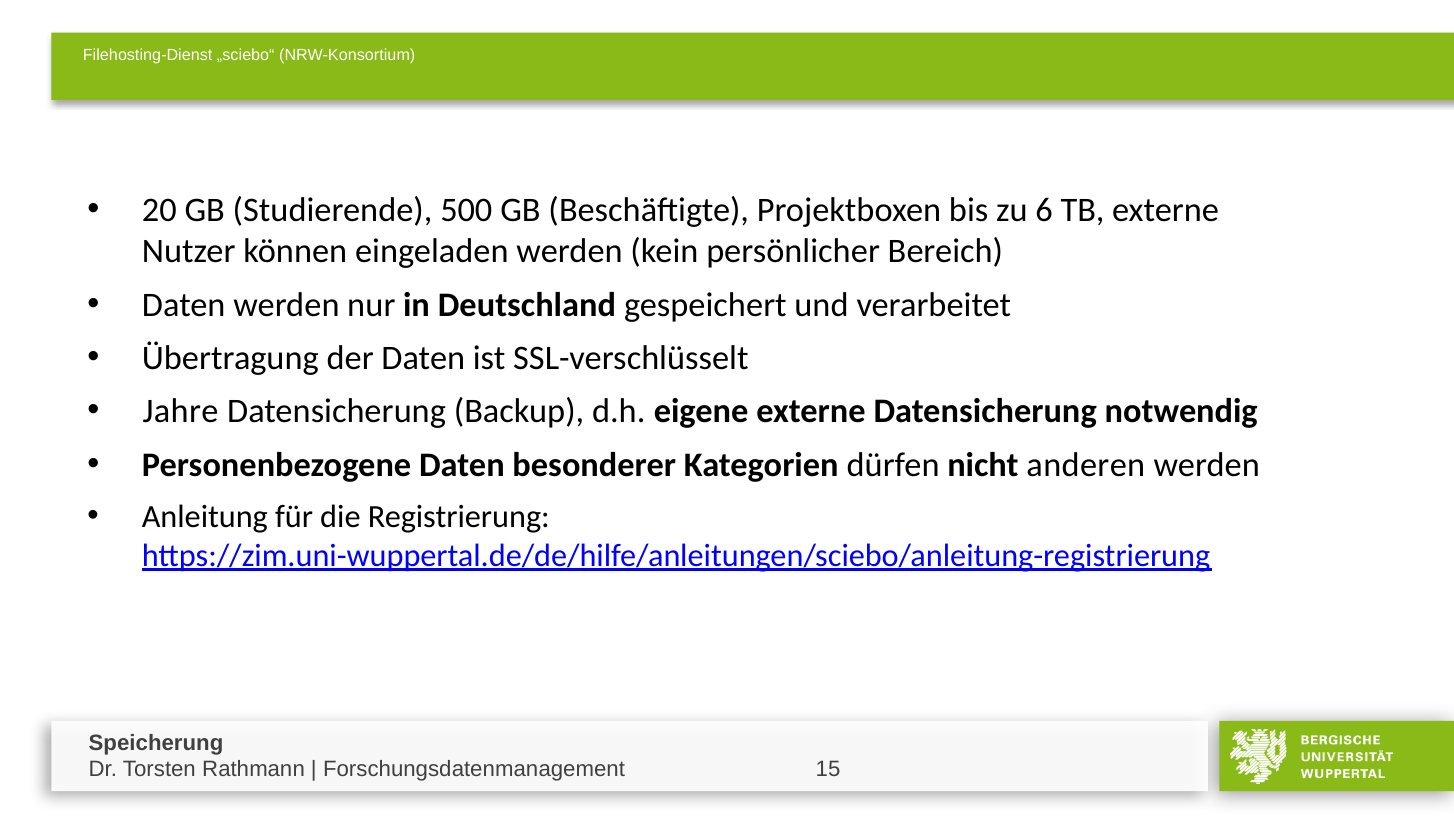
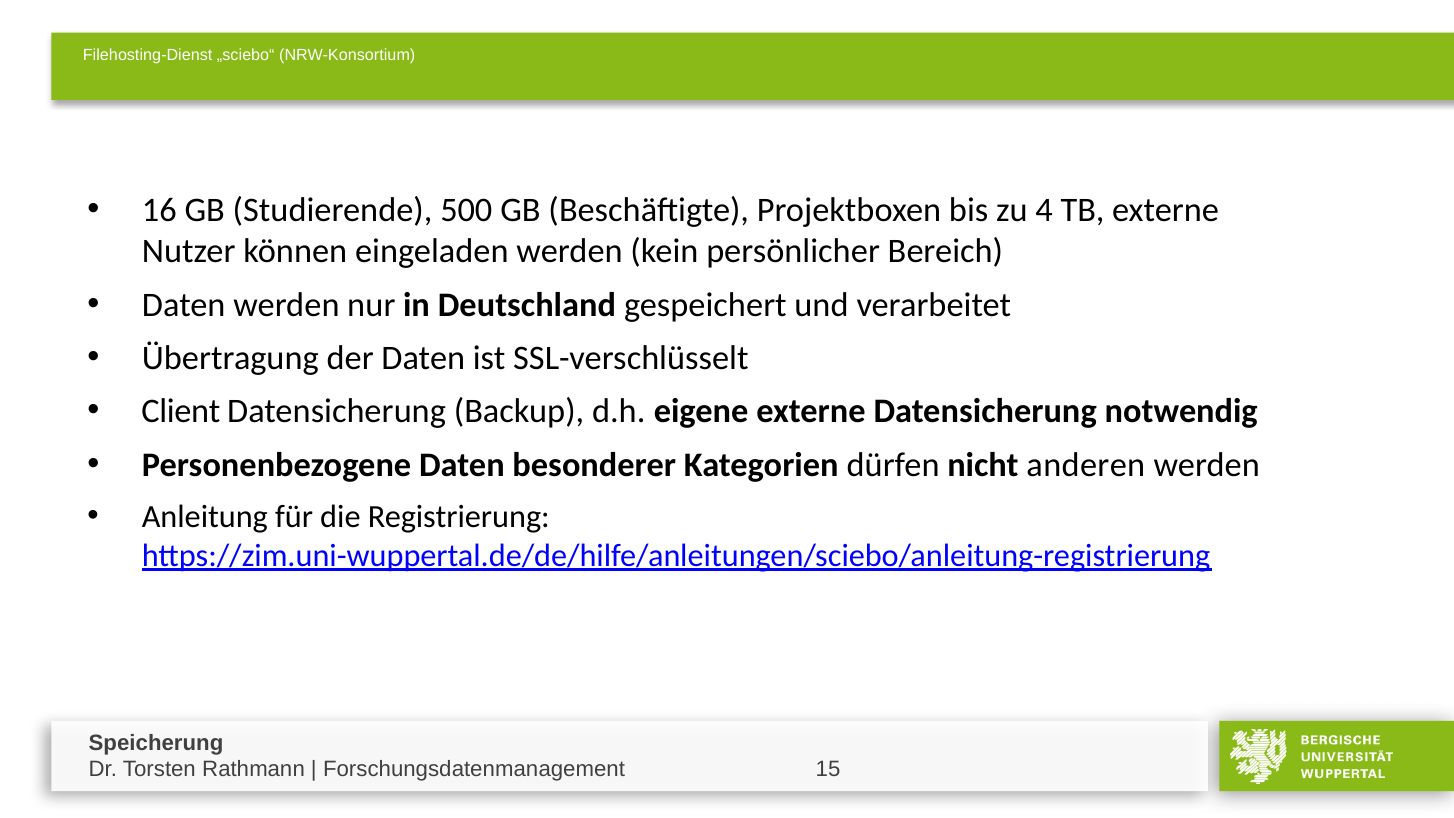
20: 20 -> 16
6: 6 -> 4
Jahre: Jahre -> Client
